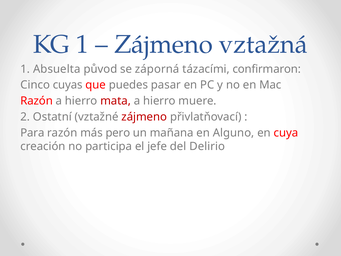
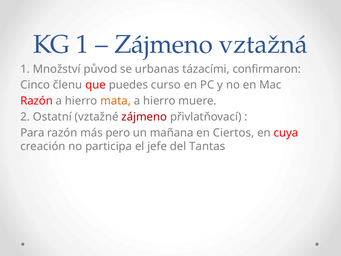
Absuelta: Absuelta -> Množství
záporná: záporná -> urbanas
cuyas: cuyas -> členu
pasar: pasar -> curso
mata colour: red -> orange
Alguno: Alguno -> Ciertos
Delirio: Delirio -> Tantas
